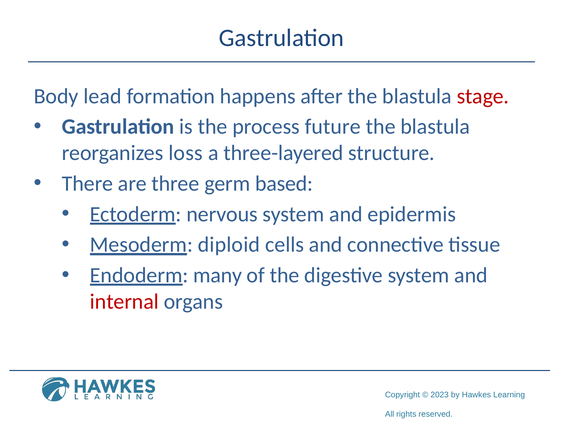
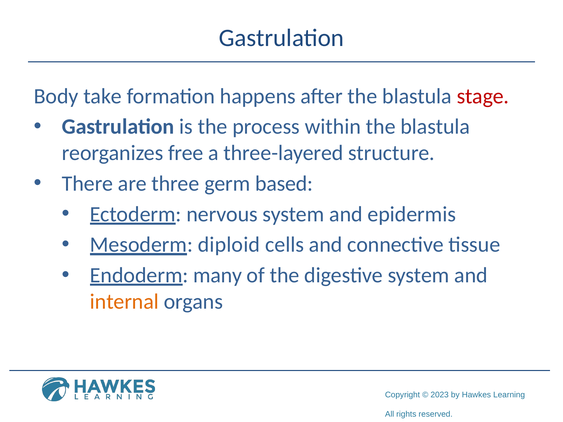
lead: lead -> take
future: future -> within
loss: loss -> free
internal colour: red -> orange
